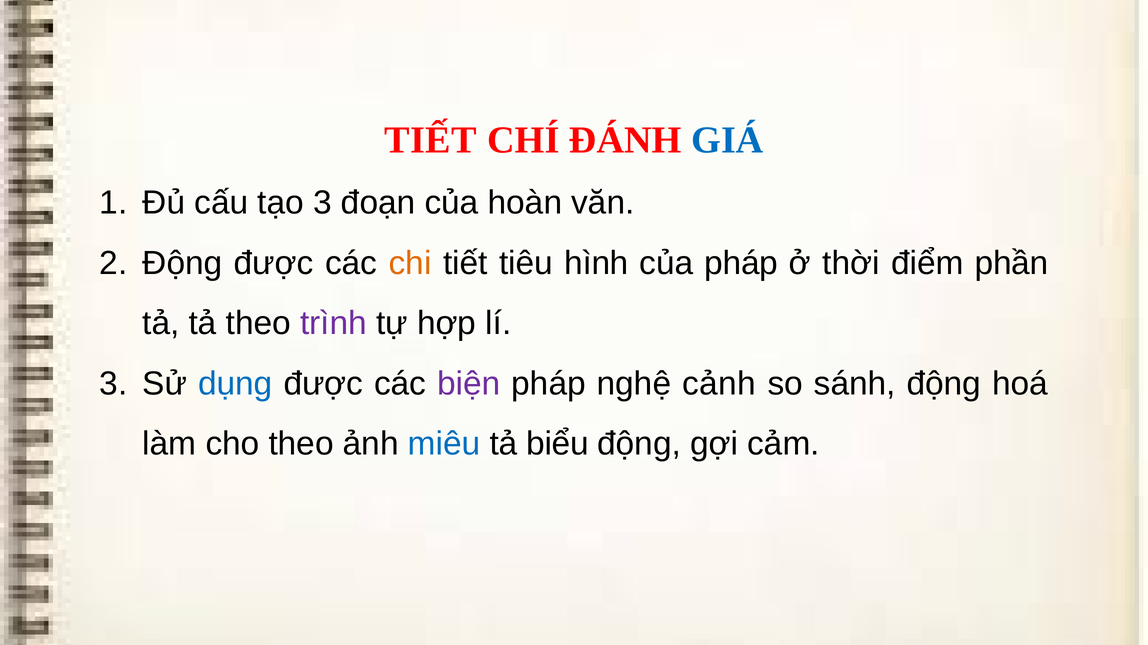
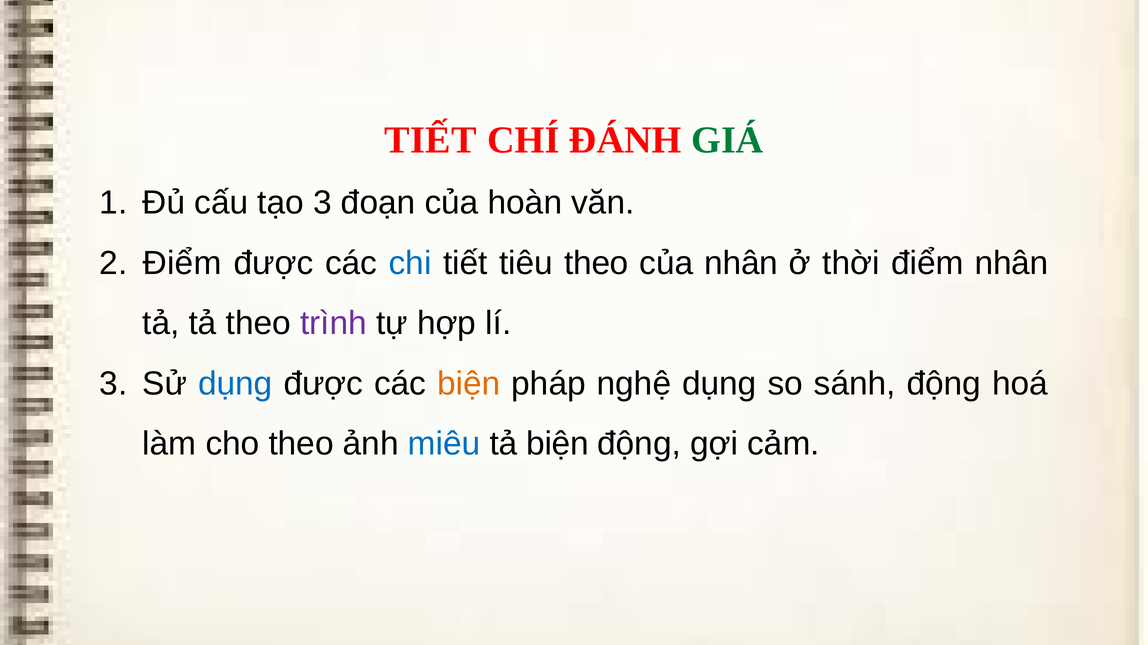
GIÁ colour: blue -> green
Động at (182, 263): Động -> Điểm
chi colour: orange -> blue
tiêu hình: hình -> theo
của pháp: pháp -> nhân
điểm phần: phần -> nhân
biện at (469, 384) colour: purple -> orange
nghệ cảnh: cảnh -> dụng
tả biểu: biểu -> biện
